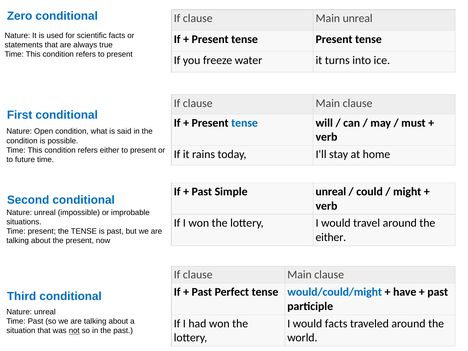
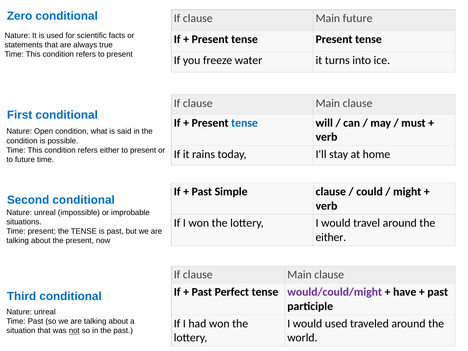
Main unreal: unreal -> future
Simple unreal: unreal -> clause
would/could/might colour: blue -> purple
would facts: facts -> used
